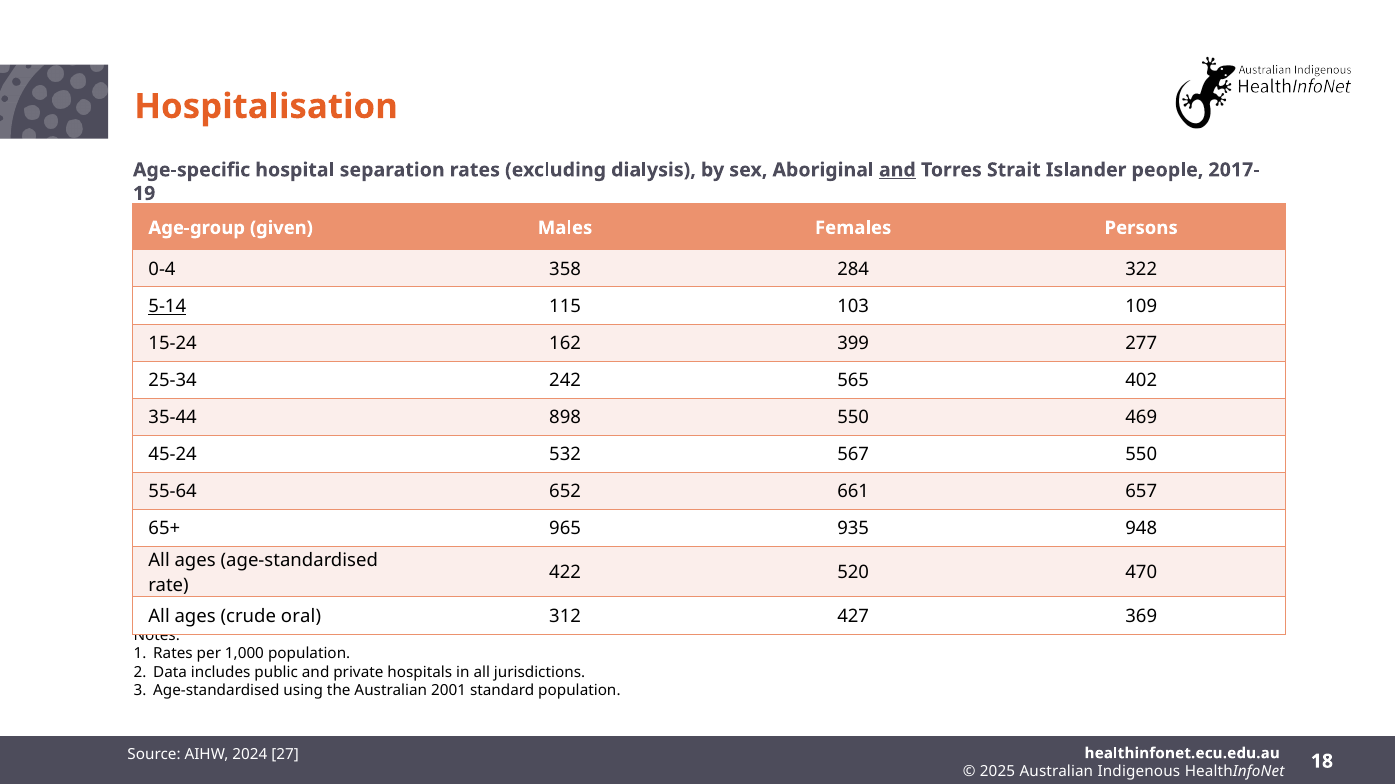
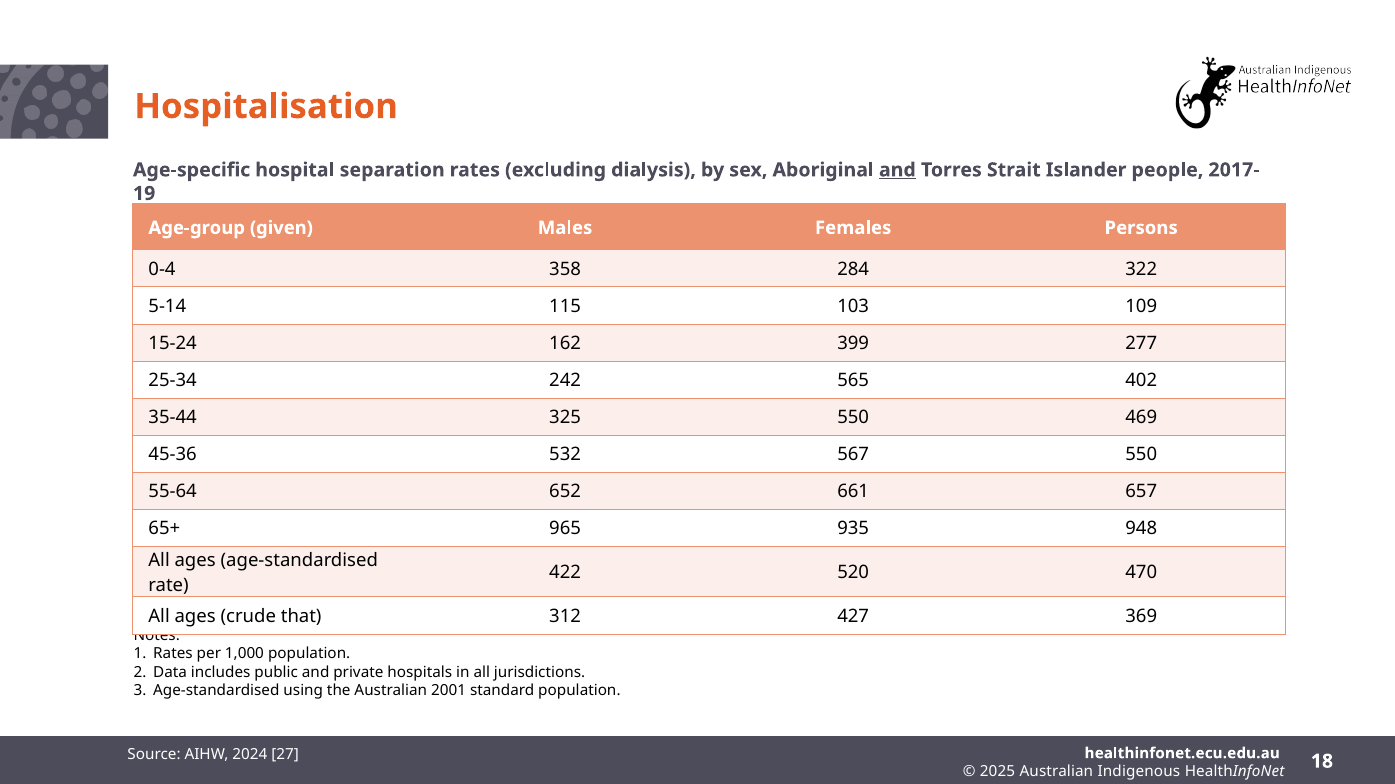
5-14 underline: present -> none
898: 898 -> 325
45-24: 45-24 -> 45-36
oral: oral -> that
